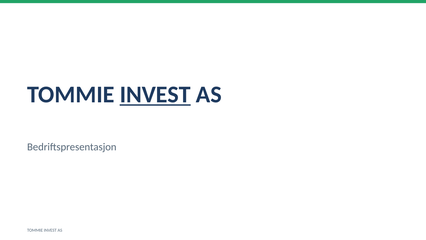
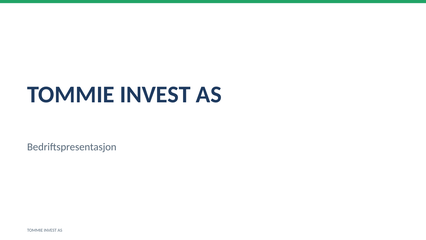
INVEST at (155, 94) underline: present -> none
